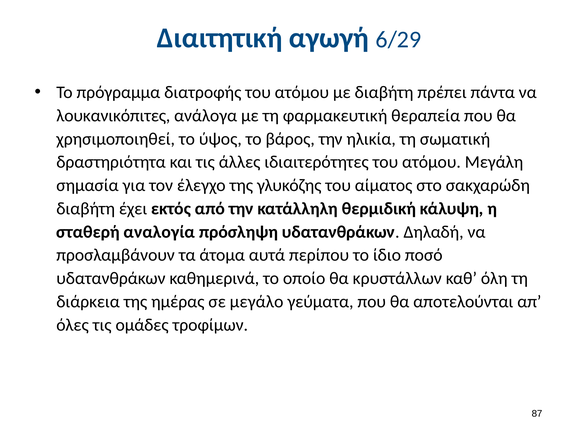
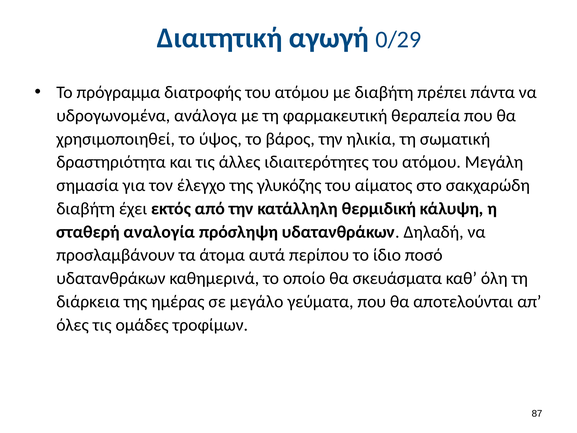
6/29: 6/29 -> 0/29
λουκανικόπιτες: λουκανικόπιτες -> υδρογωνομένα
κρυστάλλων: κρυστάλλων -> σκευάσματα
